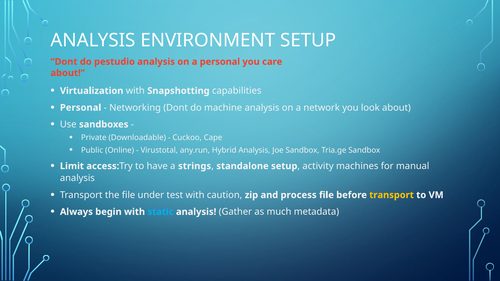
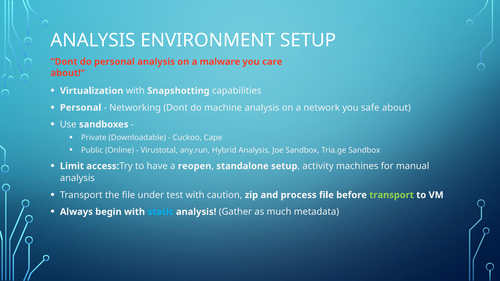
do pestudio: pestudio -> personal
a personal: personal -> malware
look: look -> safe
strings: strings -> reopen
transport at (392, 195) colour: yellow -> light green
